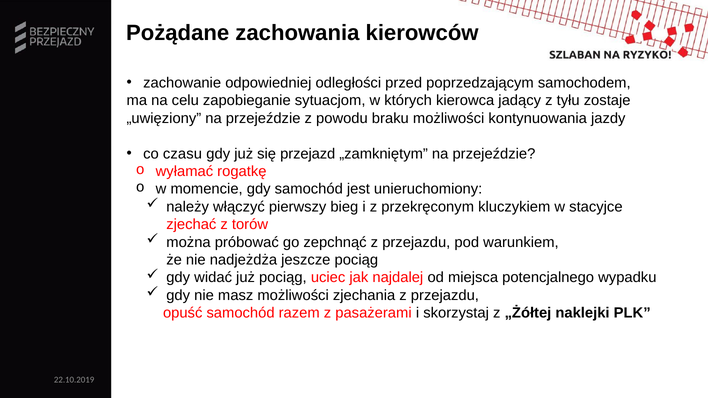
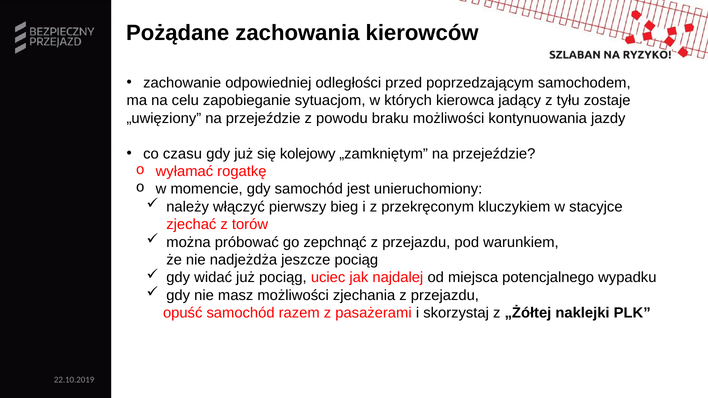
przejazd: przejazd -> kolejowy
